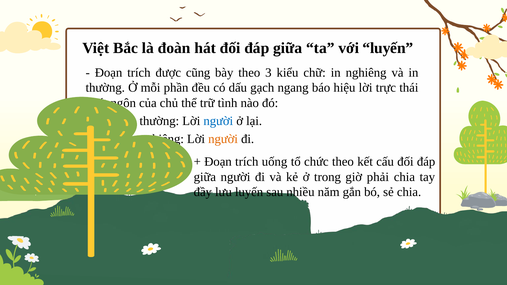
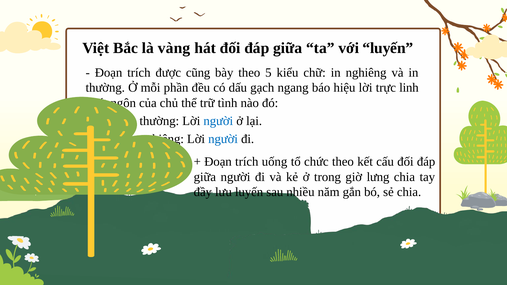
đoàn: đoàn -> vàng
3: 3 -> 5
thái: thái -> linh
người at (223, 139) colour: orange -> blue
phải: phải -> lưng
